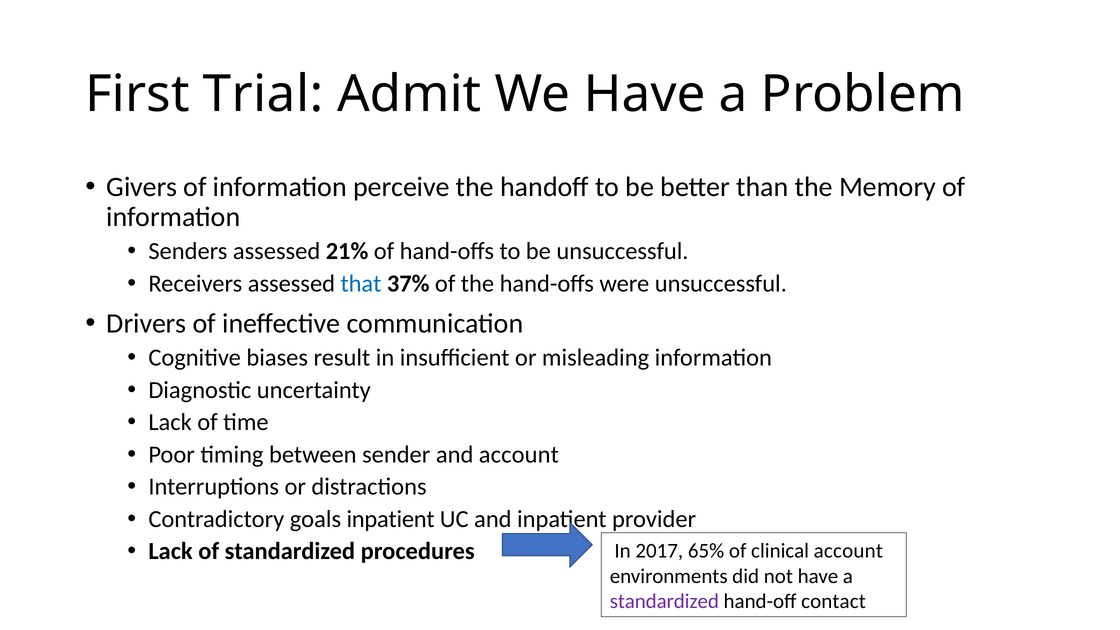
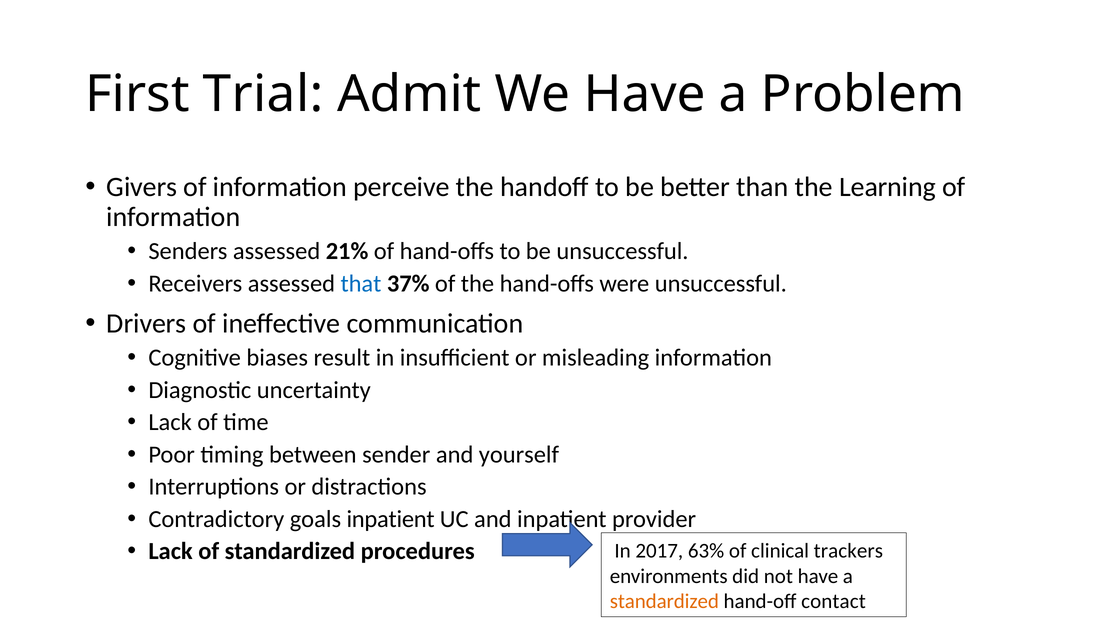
Memory: Memory -> Learning
and account: account -> yourself
65%: 65% -> 63%
clinical account: account -> trackers
standardized at (664, 601) colour: purple -> orange
